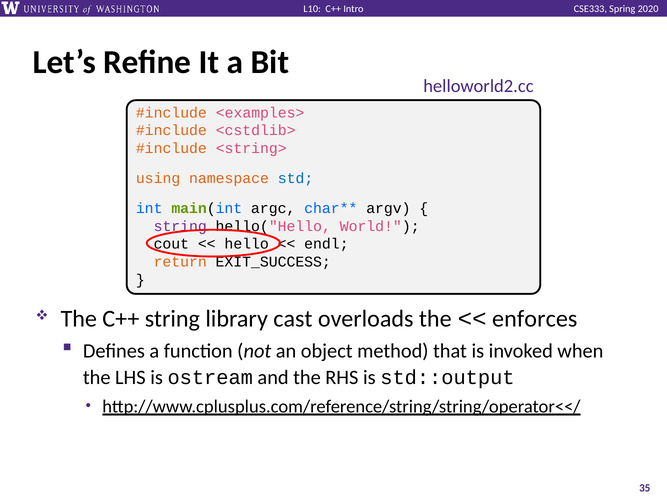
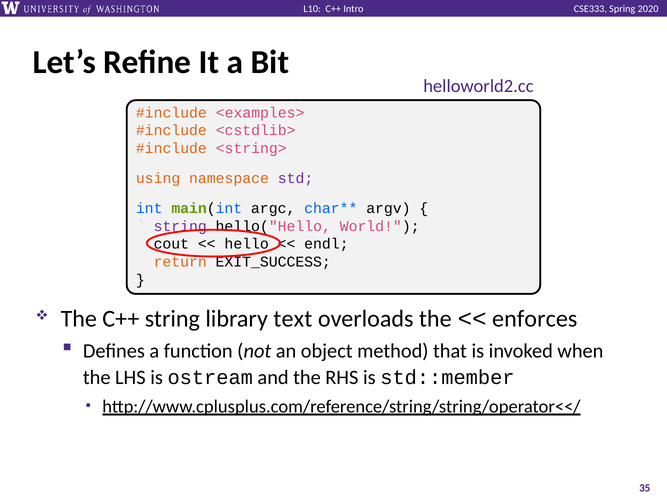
std colour: blue -> purple
cast: cast -> text
std::output: std::output -> std::member
